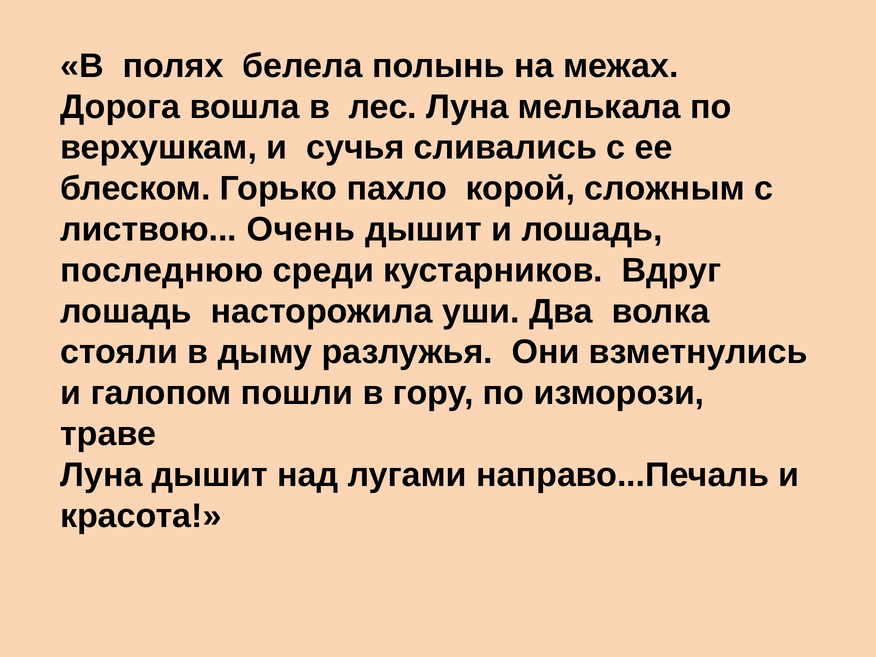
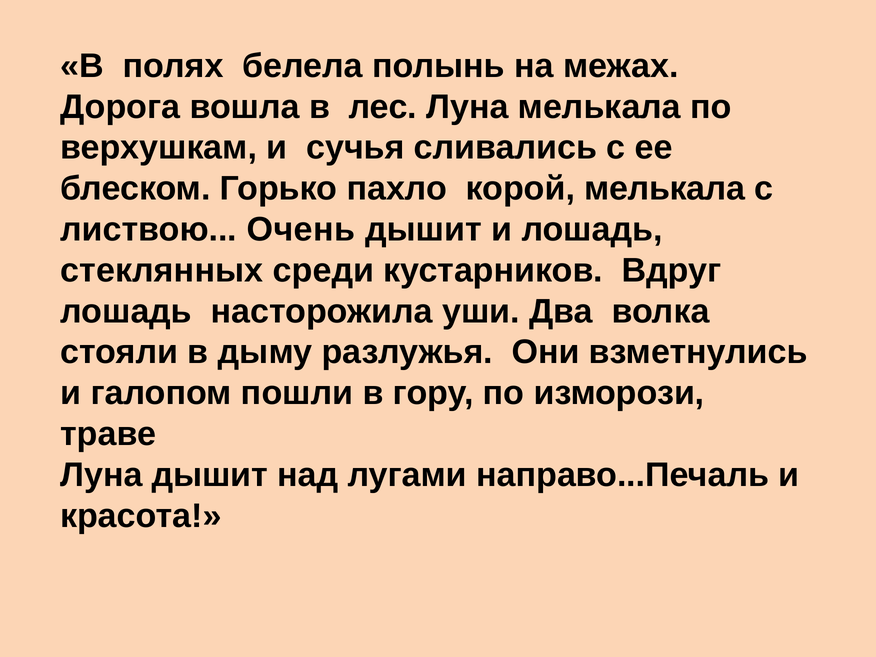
корой сложным: сложным -> мелькала
последнюю: последнюю -> стеклянных
